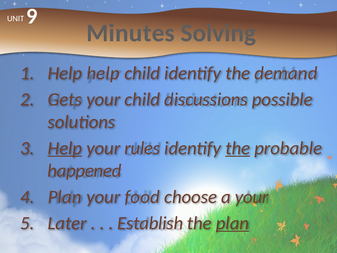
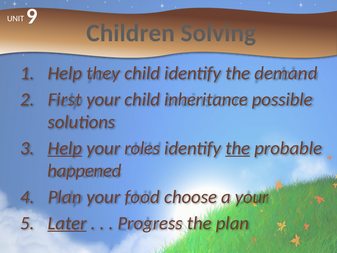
Minutes: Minutes -> Children
Help help: help -> they
Gets: Gets -> First
discussions: discussions -> inheritance
rules: rules -> roles
Later underline: none -> present
Establish: Establish -> Progress
plan at (232, 223) underline: present -> none
